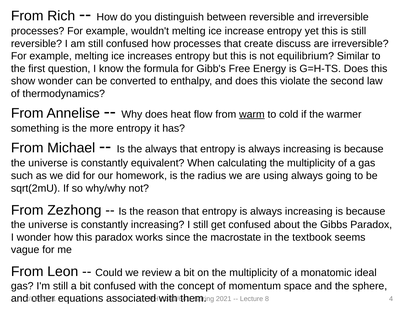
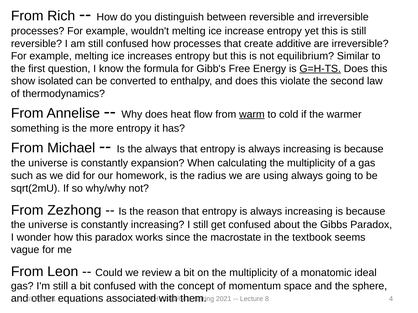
discuss: discuss -> additive
G=H-TS underline: none -> present
show wonder: wonder -> isolated
equivalent: equivalent -> expansion
